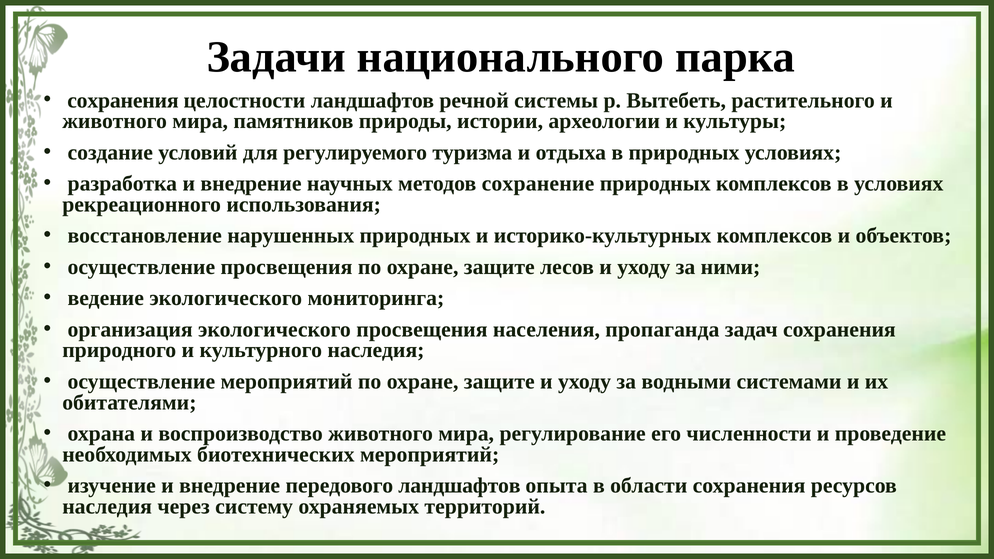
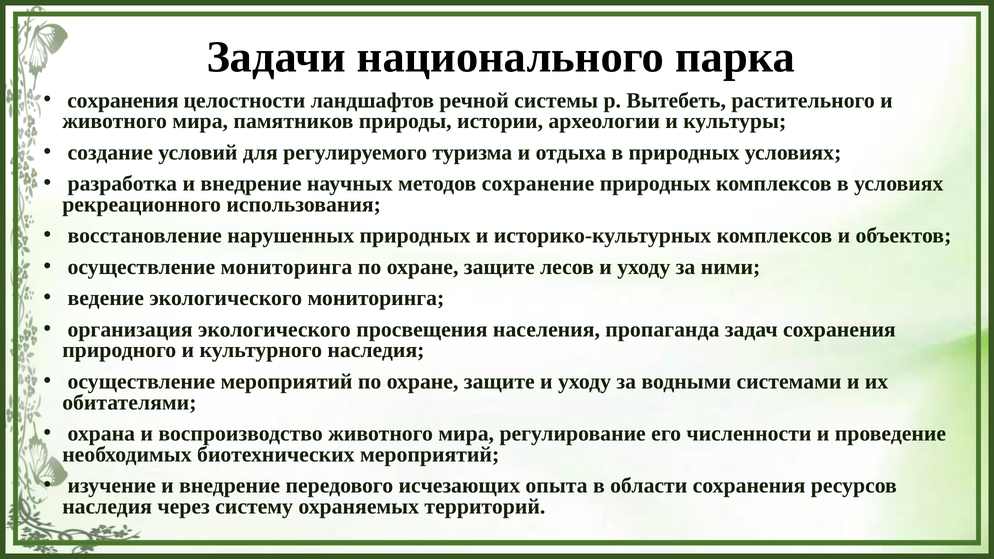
осуществление просвещения: просвещения -> мониторинга
передового ландшафтов: ландшафтов -> исчезающих
